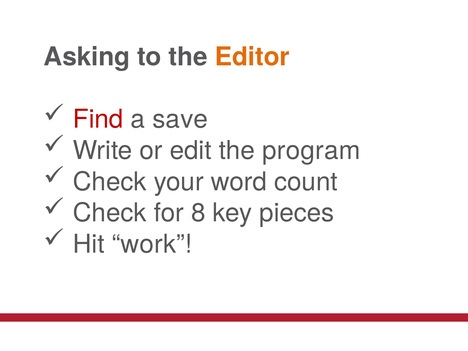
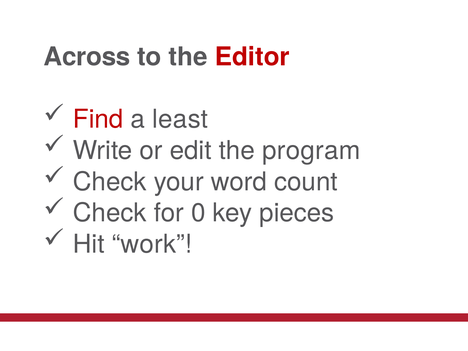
Asking: Asking -> Across
Editor colour: orange -> red
save: save -> least
8: 8 -> 0
